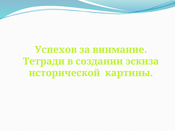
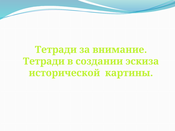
Успехов at (56, 50): Успехов -> Тетради
